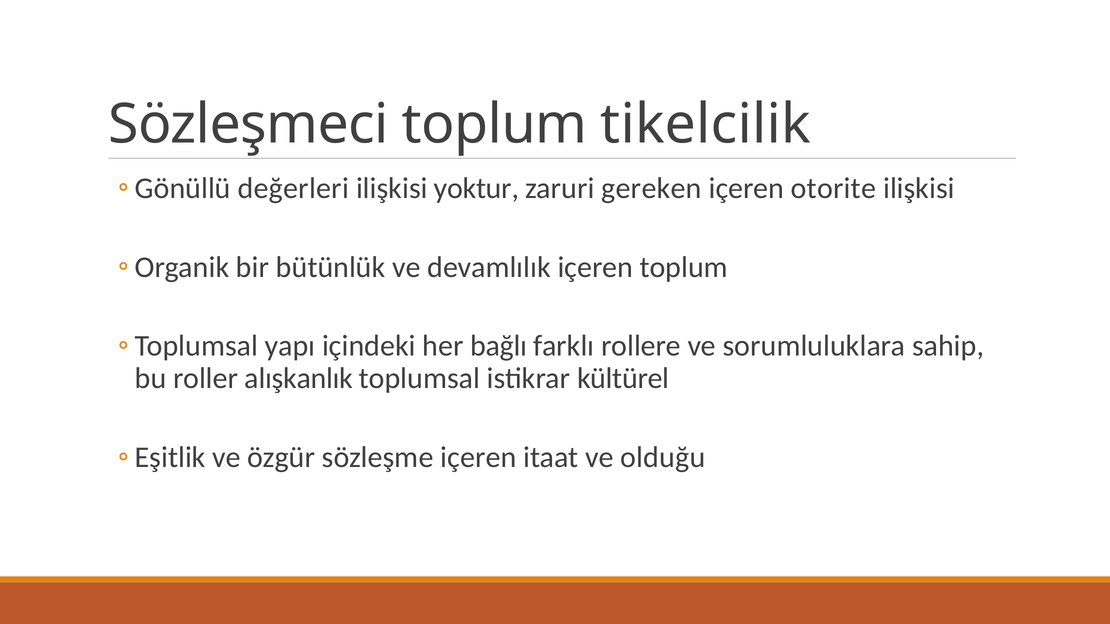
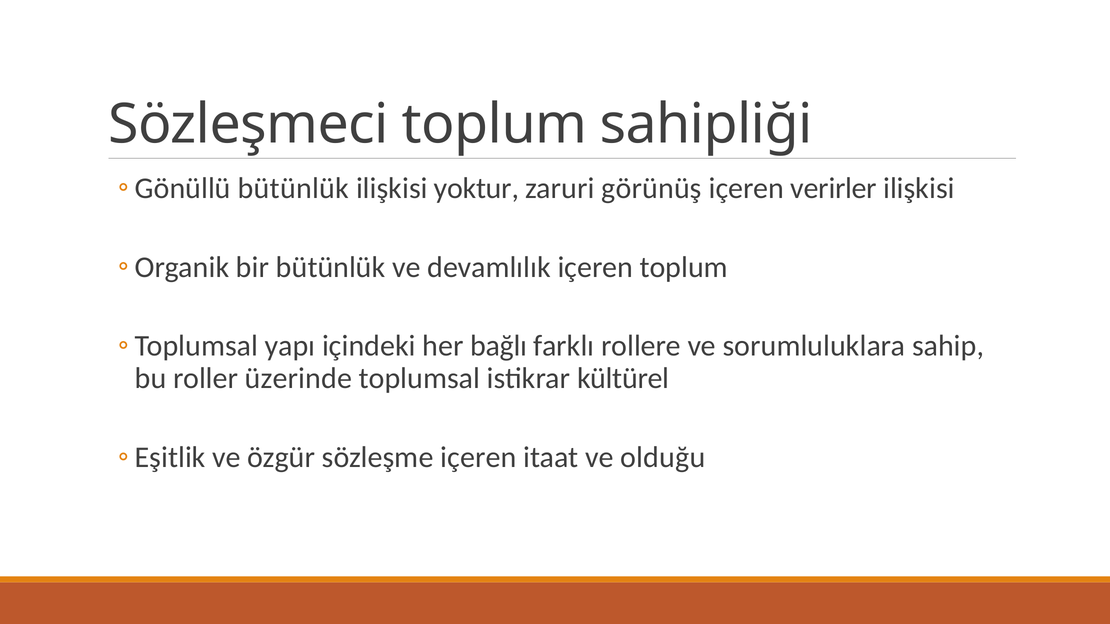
tikelcilik: tikelcilik -> sahipliği
değerleri at (293, 188): değerleri -> bütünlük
gereken: gereken -> görünüş
otorite: otorite -> verirler
alışkanlık: alışkanlık -> üzerinde
